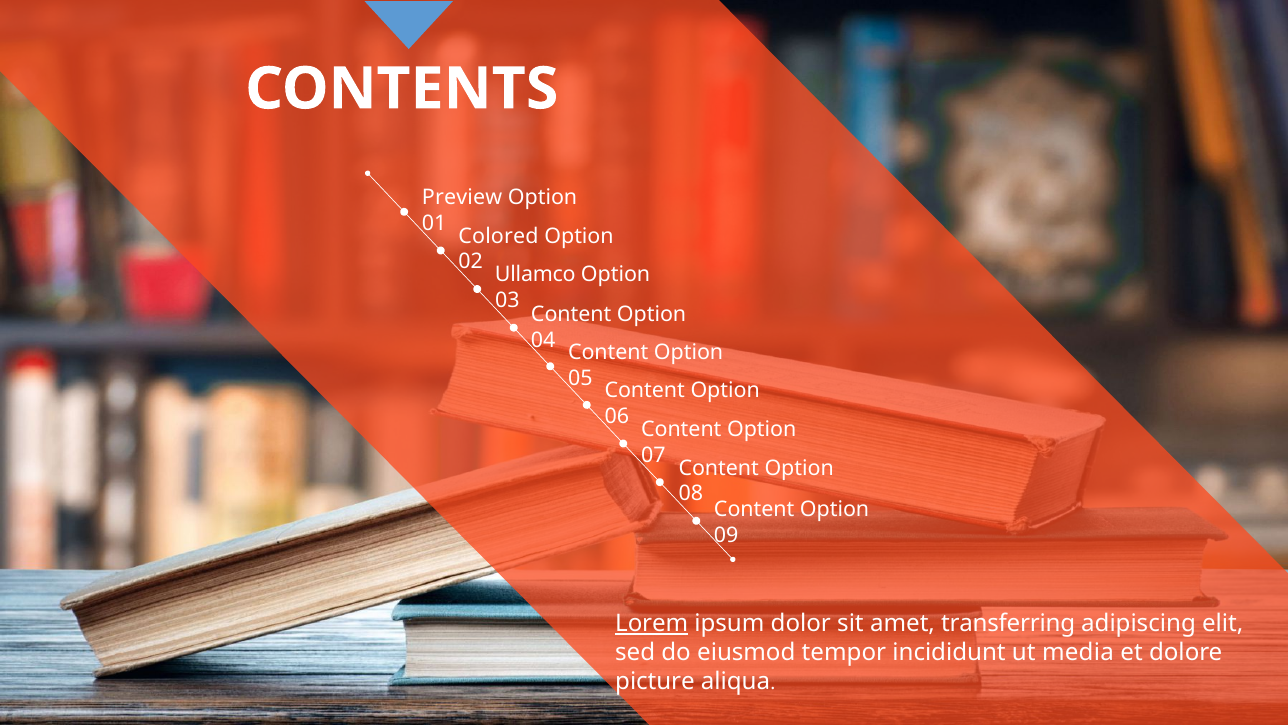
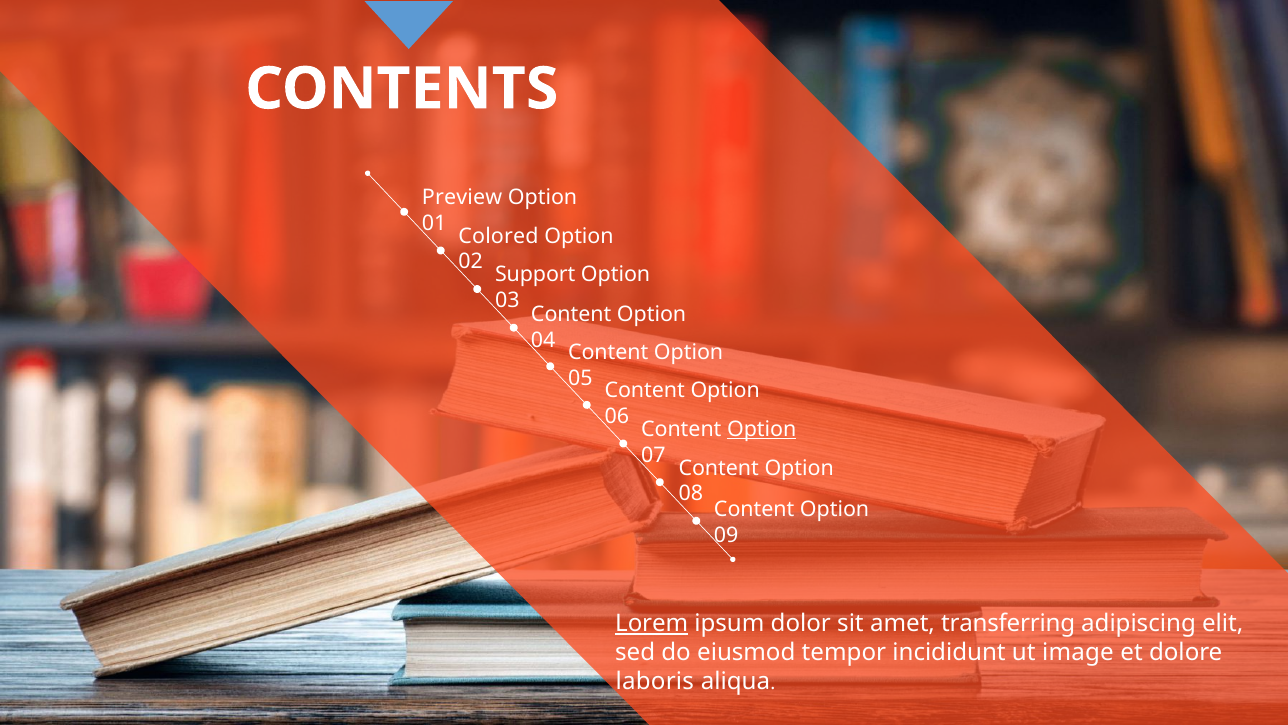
Ullamco: Ullamco -> Support
Option at (762, 429) underline: none -> present
media: media -> image
picture: picture -> laboris
